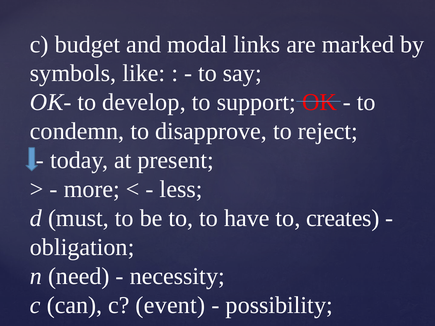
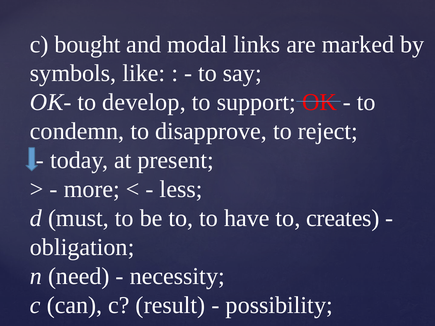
budget: budget -> bought
event: event -> result
